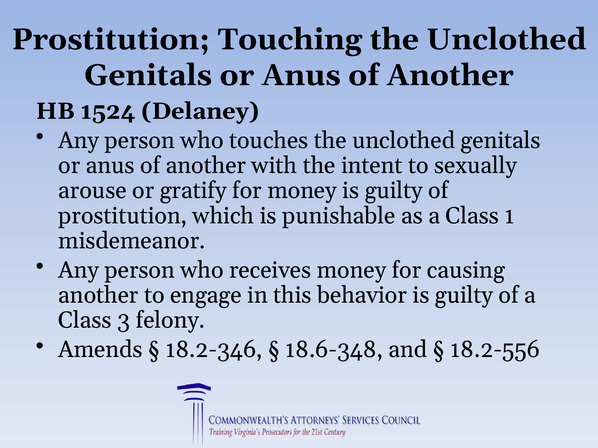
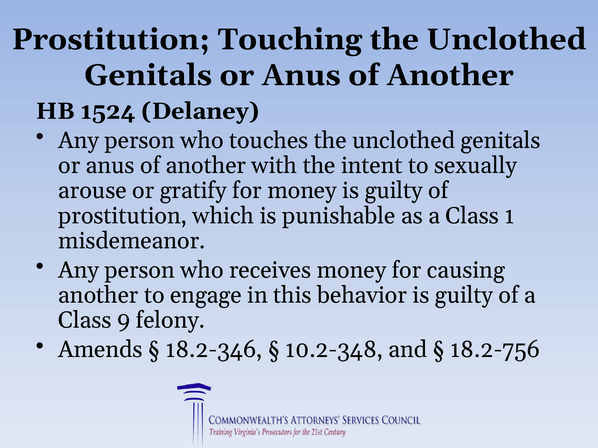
3: 3 -> 9
18.6-348: 18.6-348 -> 10.2-348
18.2-556: 18.2-556 -> 18.2-756
